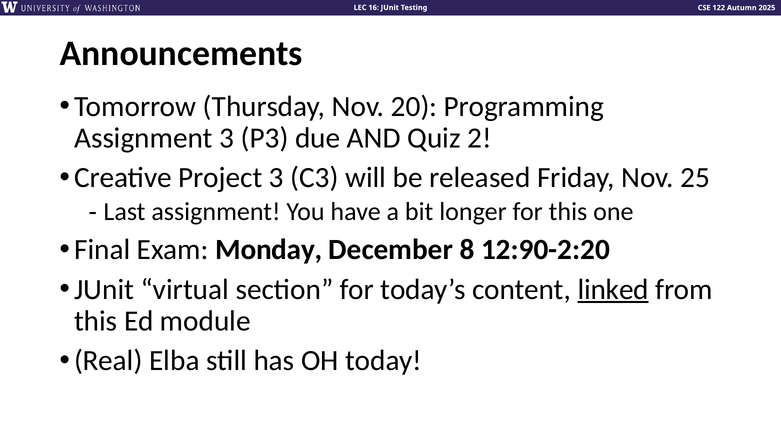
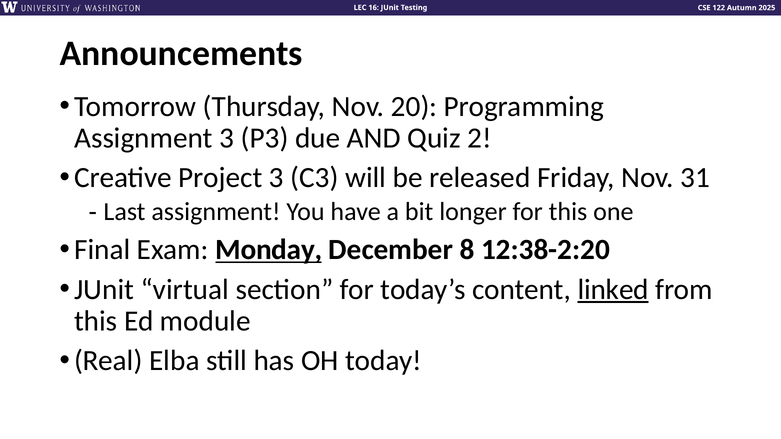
25: 25 -> 31
Monday underline: none -> present
12:90-2:20: 12:90-2:20 -> 12:38-2:20
